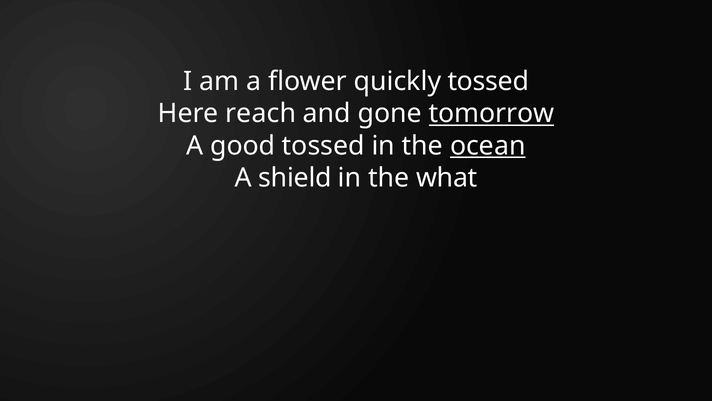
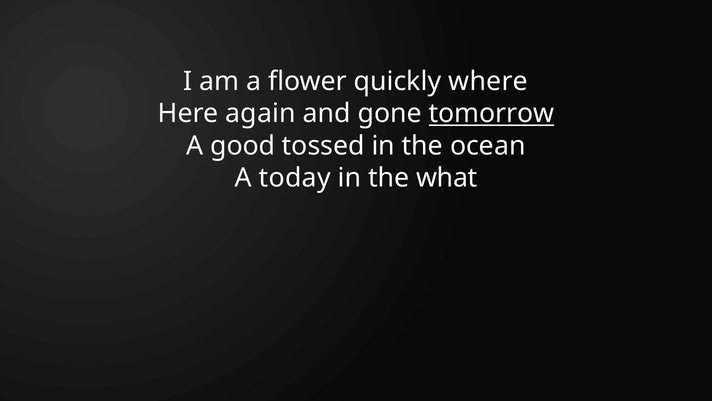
quickly tossed: tossed -> where
reach: reach -> again
ocean underline: present -> none
shield: shield -> today
